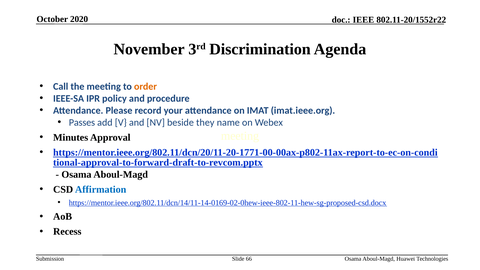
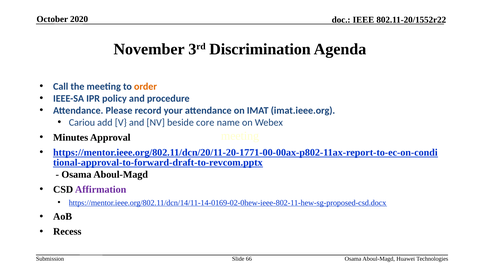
Passes: Passes -> Cariou
they: they -> core
Affirmation colour: blue -> purple
